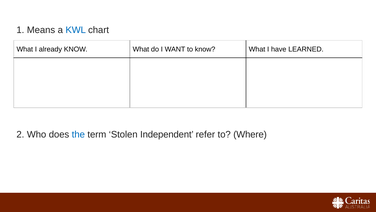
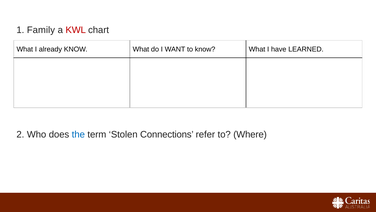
Means: Means -> Family
KWL colour: blue -> red
Independent: Independent -> Connections
